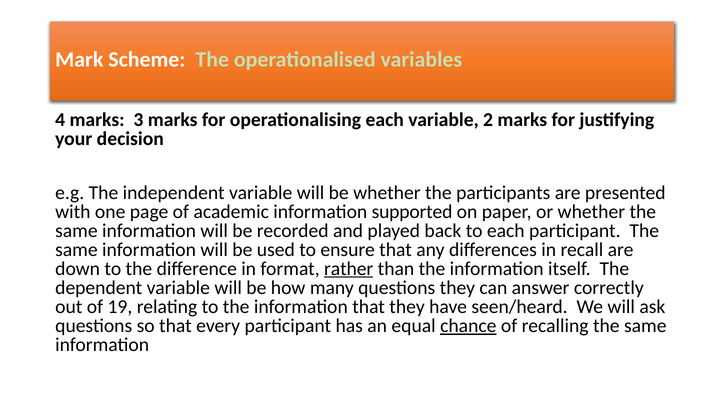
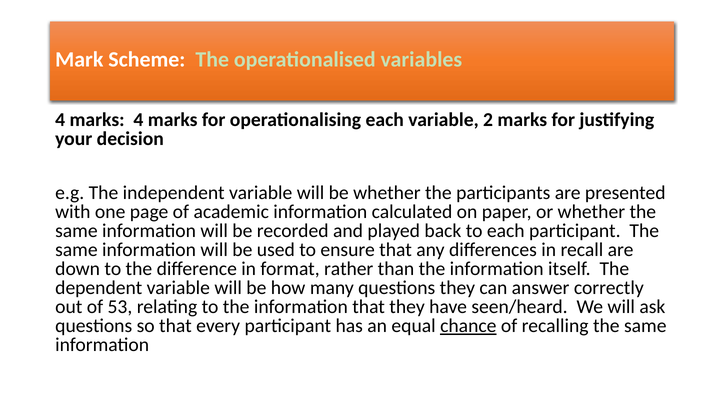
marks 3: 3 -> 4
supported: supported -> calculated
rather underline: present -> none
19: 19 -> 53
